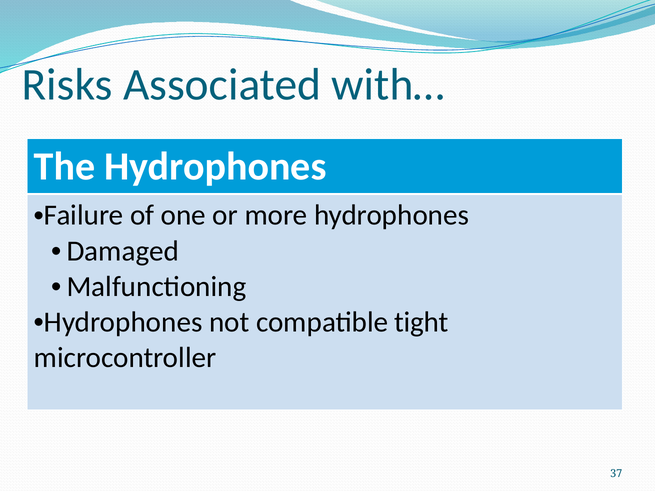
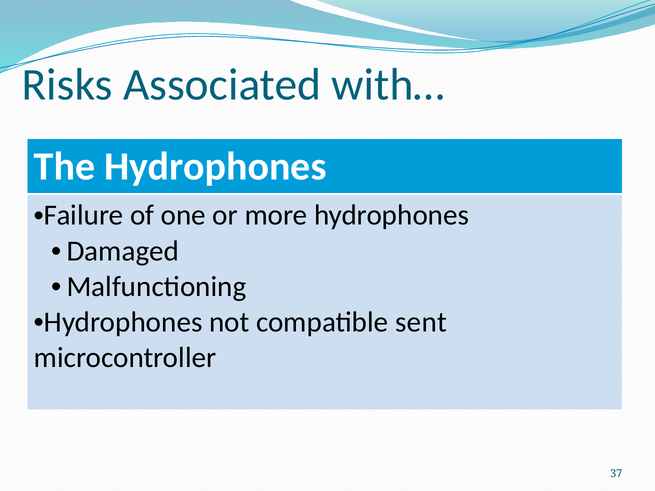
tight: tight -> sent
